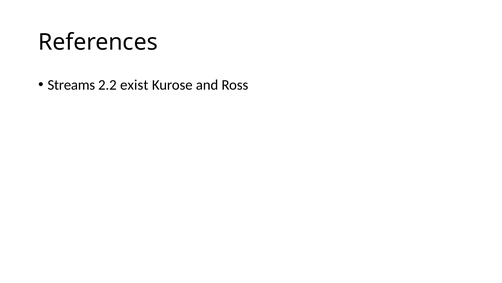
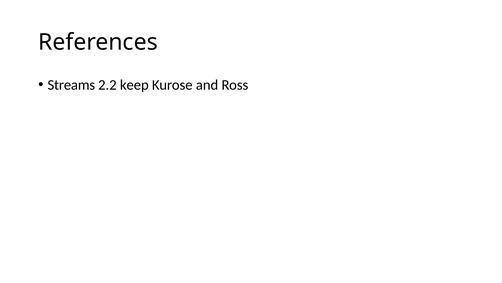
exist: exist -> keep
